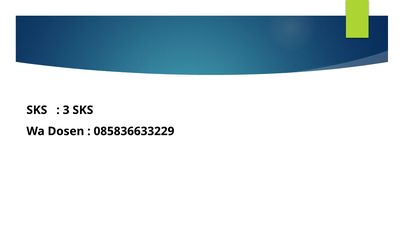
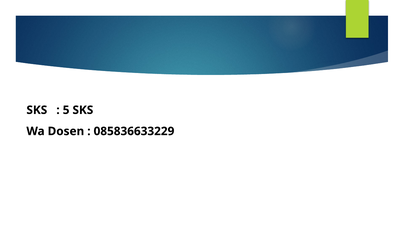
3: 3 -> 5
